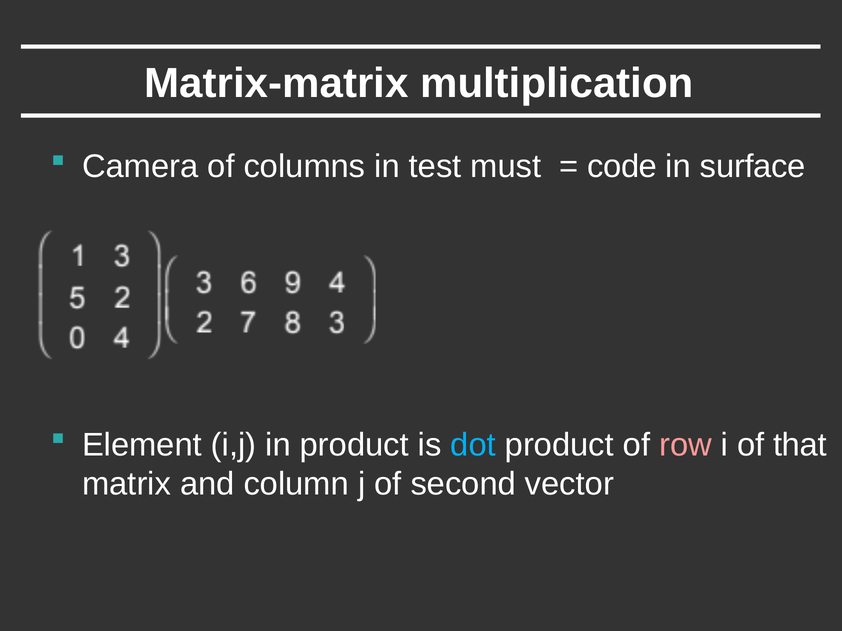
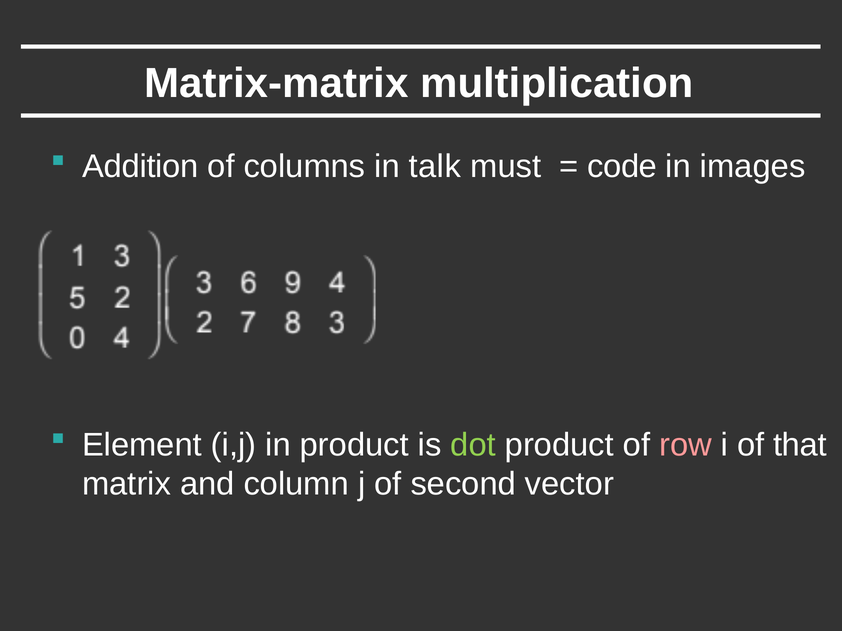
Camera: Camera -> Addition
test: test -> talk
surface: surface -> images
dot colour: light blue -> light green
